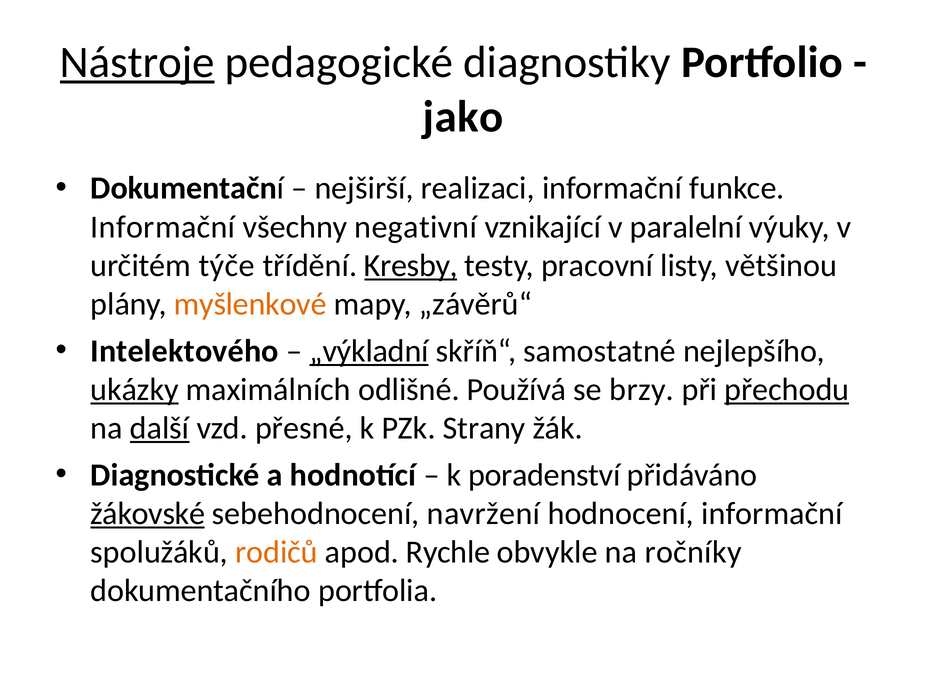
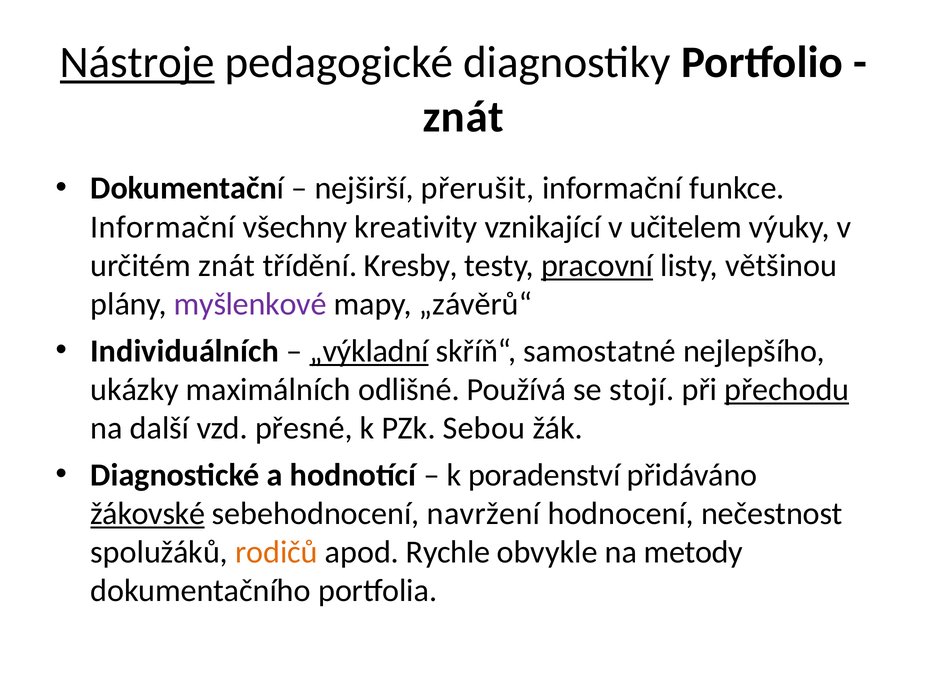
jako at (463, 117): jako -> znát
realizaci: realizaci -> přerušit
negativní: negativní -> kreativity
paralelní: paralelní -> učitelem
určitém týče: týče -> znát
Kresby underline: present -> none
pracovní underline: none -> present
myšlenkové colour: orange -> purple
Intelektového: Intelektového -> Individuálních
ukázky underline: present -> none
brzy: brzy -> stojí
další underline: present -> none
Strany: Strany -> Sebou
hodnocení informační: informační -> nečestnost
ročníky: ročníky -> metody
